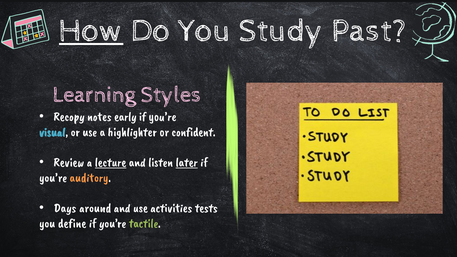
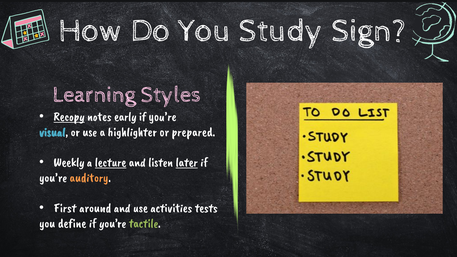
How underline: present -> none
Past: Past -> Sign
Recopy underline: none -> present
confident: confident -> prepared
Review: Review -> Weekly
Days: Days -> First
